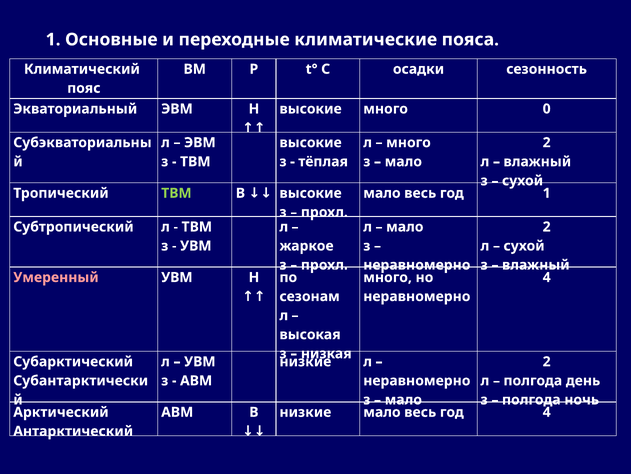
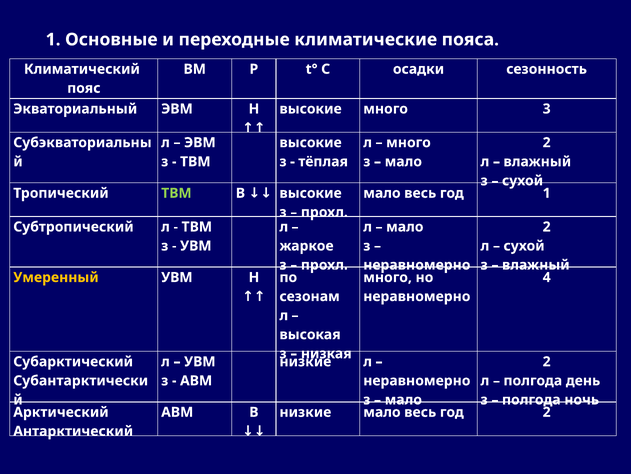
0: 0 -> 3
Умеренный colour: pink -> yellow
год 4: 4 -> 2
